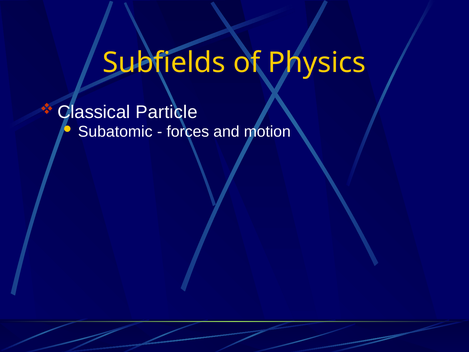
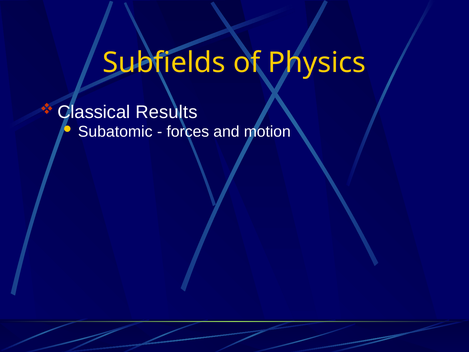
Particle: Particle -> Results
